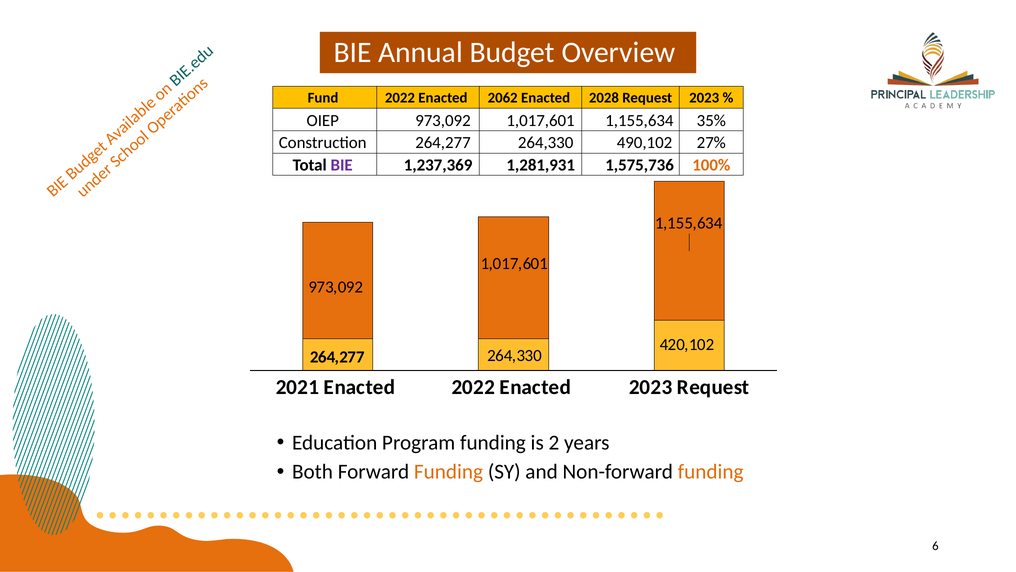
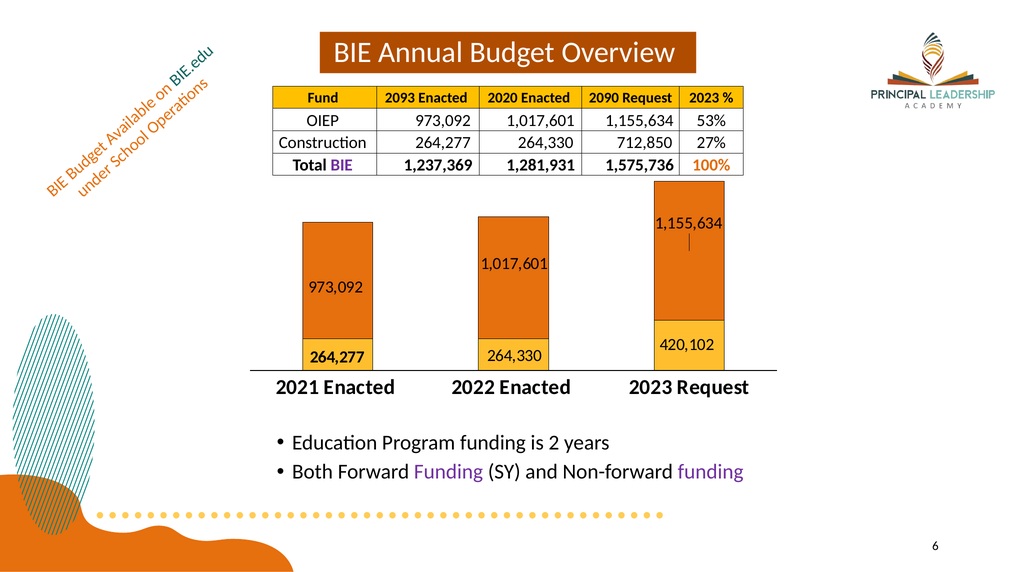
Fund 2022: 2022 -> 2093
2062: 2062 -> 2020
2028: 2028 -> 2090
35%: 35% -> 53%
490,102: 490,102 -> 712,850
Funding at (448, 472) colour: orange -> purple
funding at (711, 472) colour: orange -> purple
